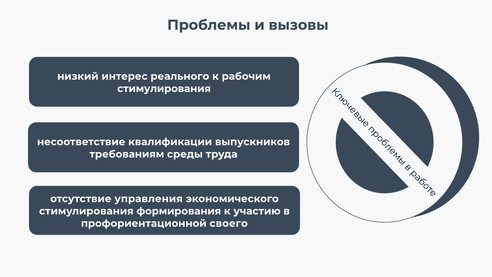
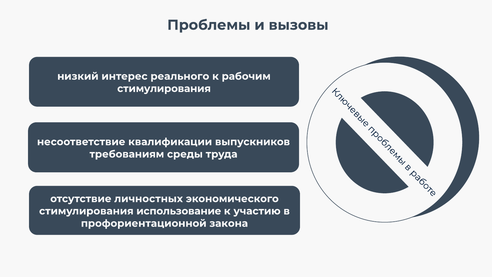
управления: управления -> личностных
формирования: формирования -> использование
своего: своего -> закона
